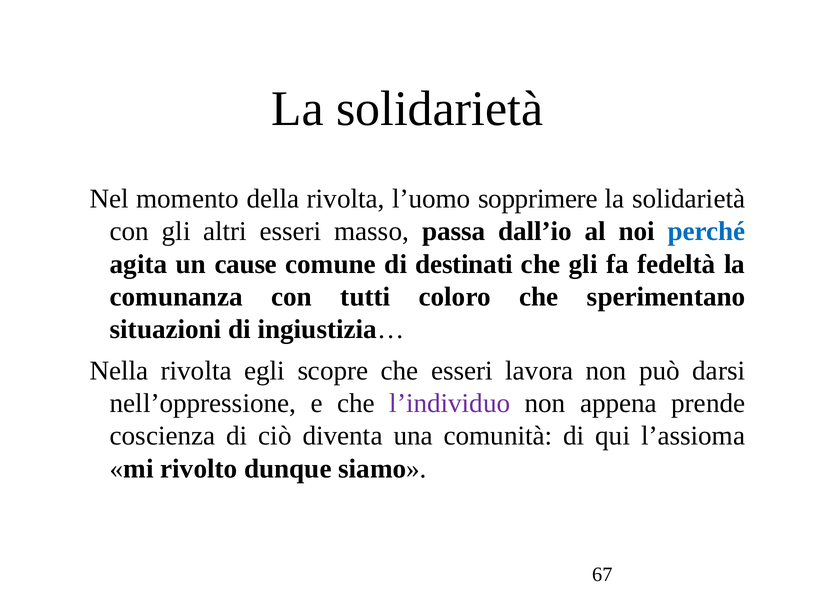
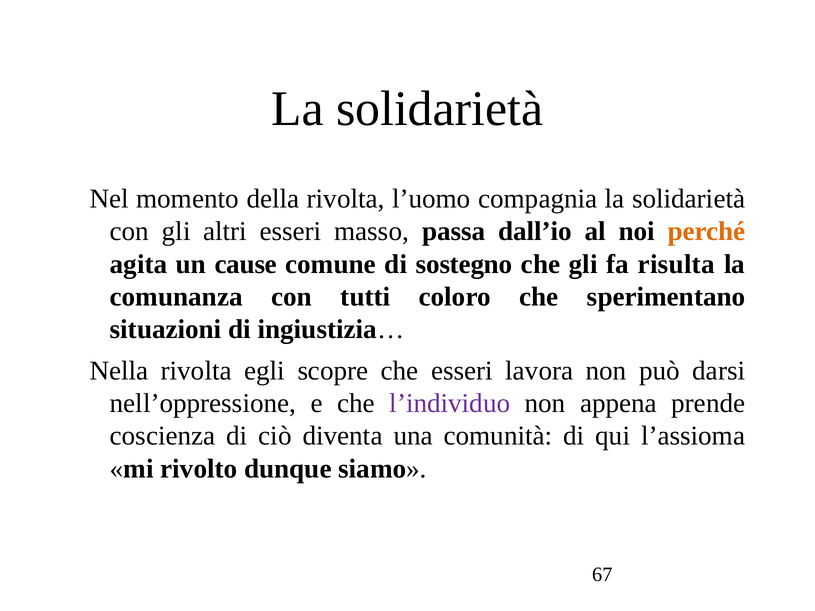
sopprimere: sopprimere -> compagnia
perché colour: blue -> orange
destinati: destinati -> sostegno
fedeltà: fedeltà -> risulta
